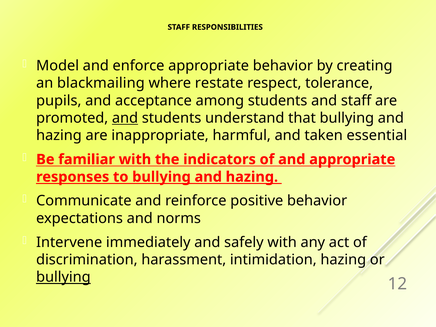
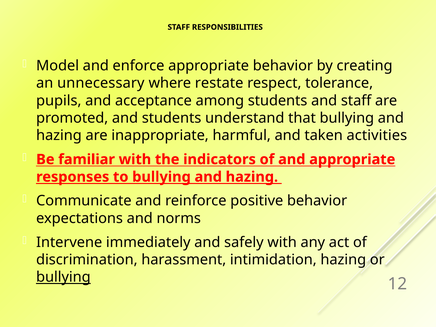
blackmailing: blackmailing -> unnecessary
and at (125, 118) underline: present -> none
essential: essential -> activities
